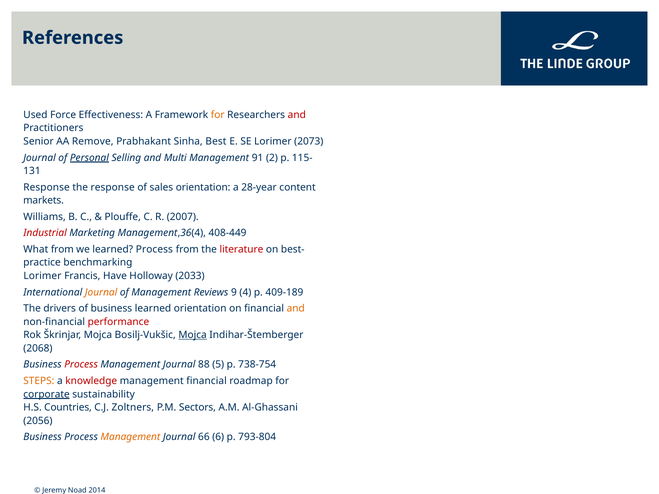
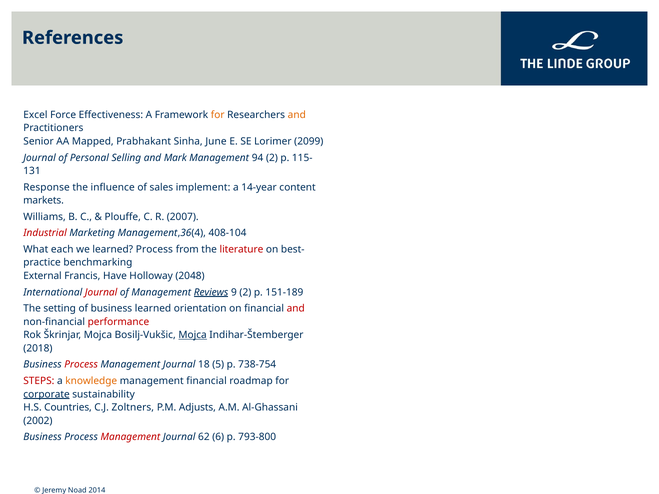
Used: Used -> Excel
and at (297, 115) colour: red -> orange
Remove: Remove -> Mapped
Best: Best -> June
2073: 2073 -> 2099
Personal underline: present -> none
Multi: Multi -> Mark
91: 91 -> 94
the response: response -> influence
sales orientation: orientation -> implement
28-year: 28-year -> 14-year
408-449: 408-449 -> 408-104
What from: from -> each
Lorimer at (42, 276): Lorimer -> External
2033: 2033 -> 2048
Journal at (101, 292) colour: orange -> red
Reviews underline: none -> present
9 4: 4 -> 2
409-189: 409-189 -> 151-189
drivers: drivers -> setting
and at (296, 309) colour: orange -> red
2068: 2068 -> 2018
88: 88 -> 18
STEPS colour: orange -> red
knowledge colour: red -> orange
Sectors: Sectors -> Adjusts
2056: 2056 -> 2002
Management at (130, 437) colour: orange -> red
66: 66 -> 62
793-804: 793-804 -> 793-800
